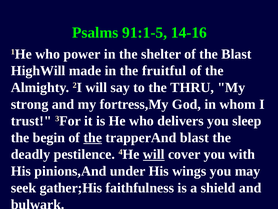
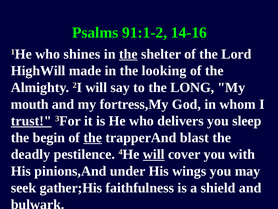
91:1-5: 91:1-5 -> 91:1-2
power: power -> shines
the at (128, 54) underline: none -> present
the Blast: Blast -> Lord
fruitful: fruitful -> looking
THRU: THRU -> LONG
strong: strong -> mouth
trust underline: none -> present
